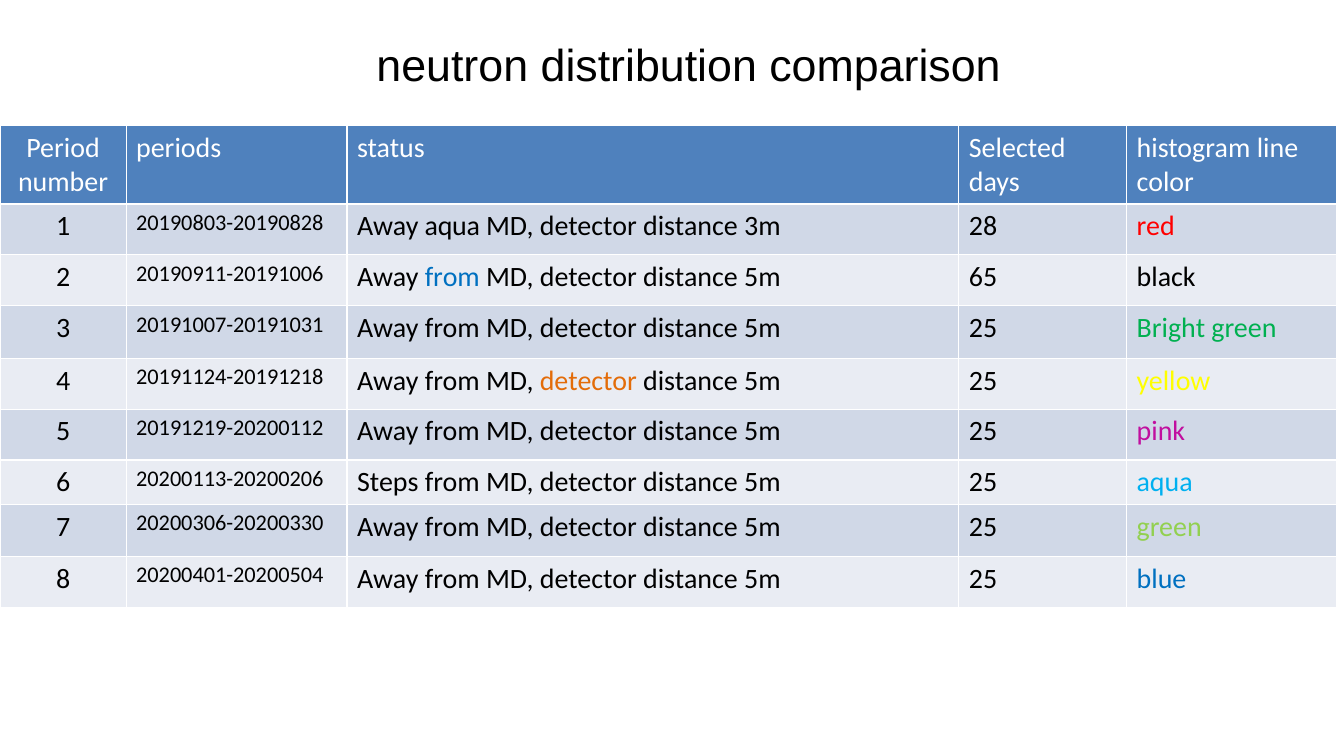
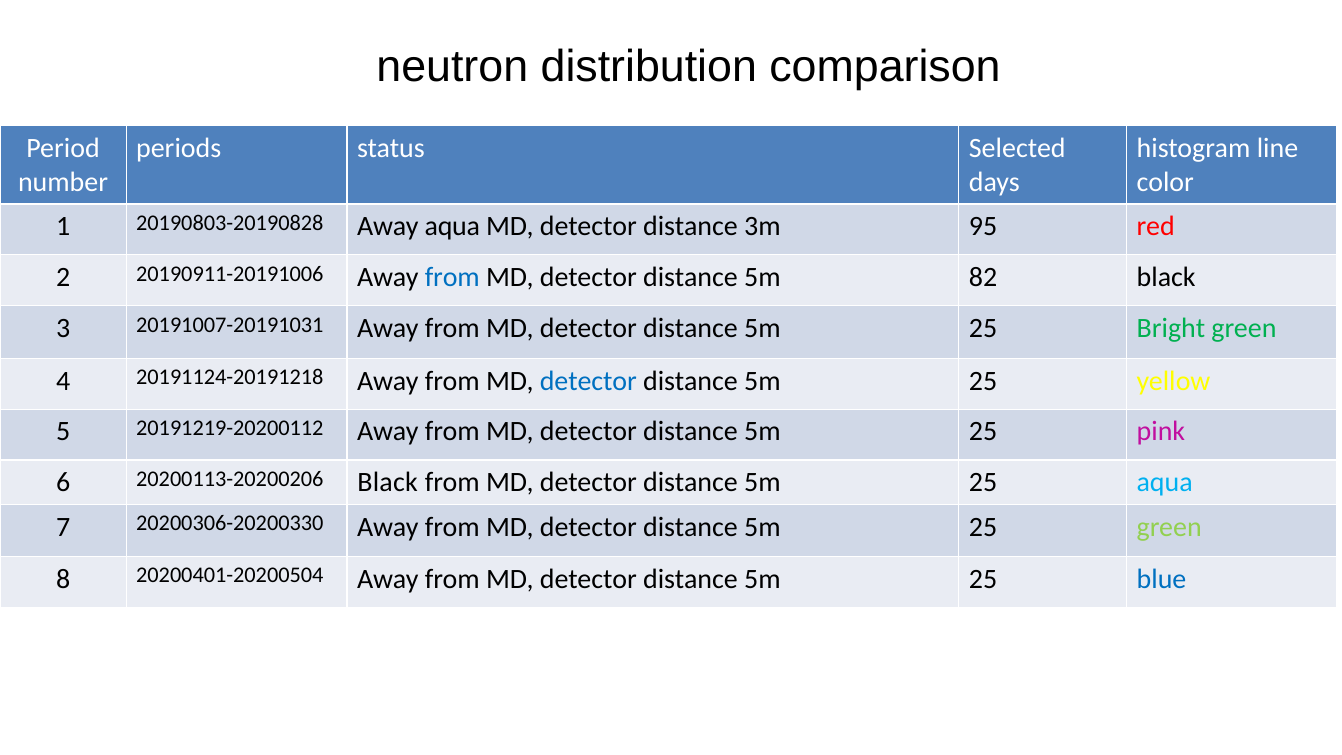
28: 28 -> 95
65: 65 -> 82
detector at (588, 381) colour: orange -> blue
20200113-20200206 Steps: Steps -> Black
